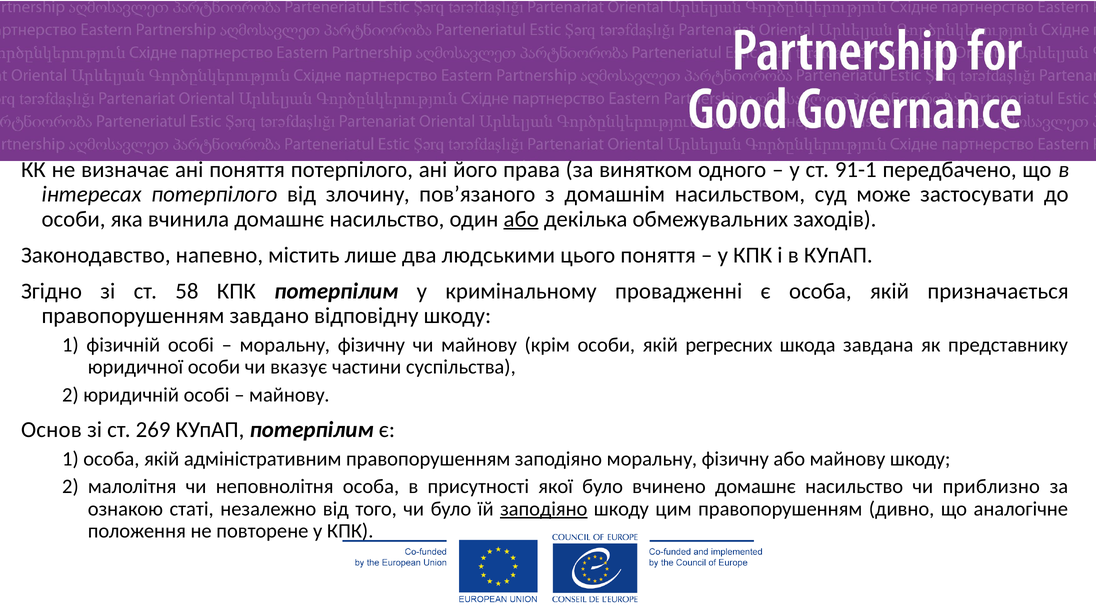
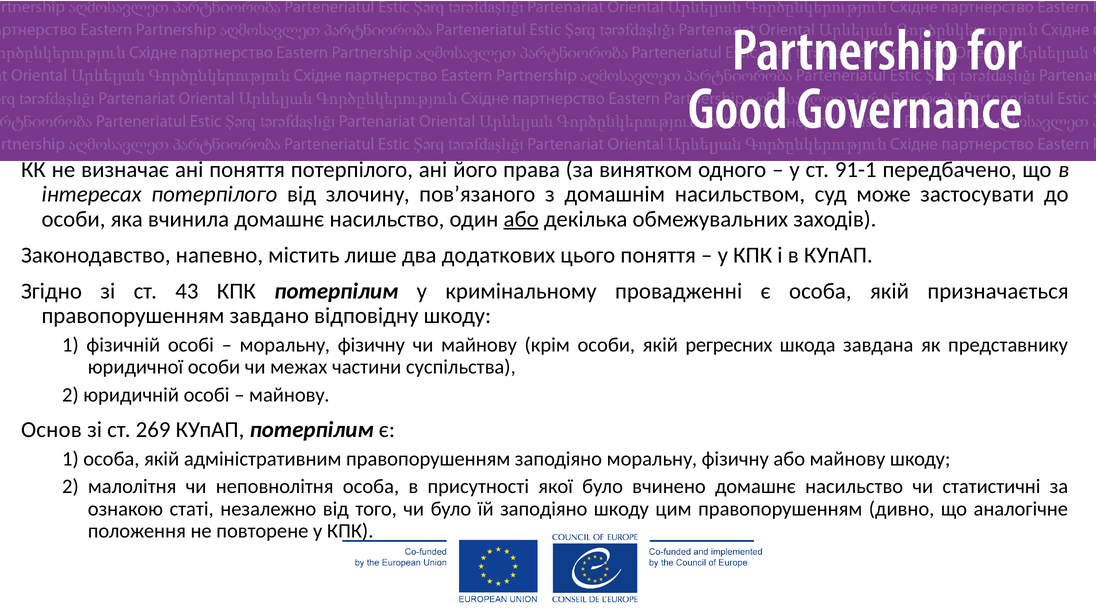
людськими: людськими -> додаткових
58: 58 -> 43
вказує: вказує -> межах
приблизно: приблизно -> статистичні
заподіяно at (544, 509) underline: present -> none
